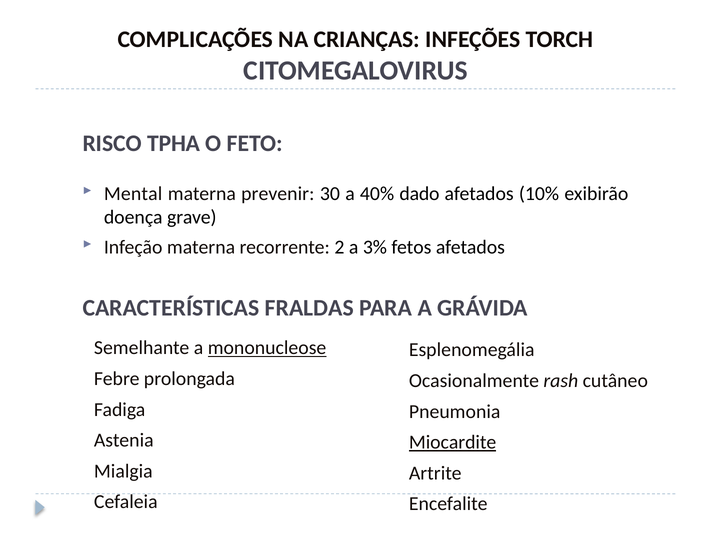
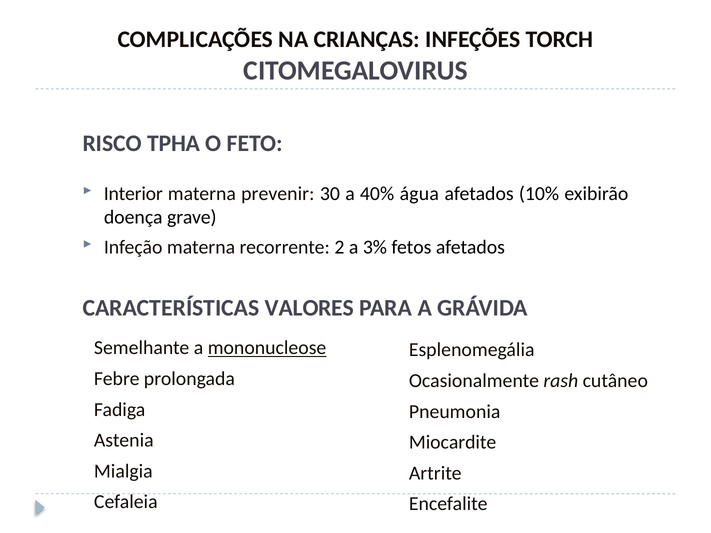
Mental: Mental -> Interior
dado: dado -> água
FRALDAS: FRALDAS -> VALORES
Miocardite underline: present -> none
